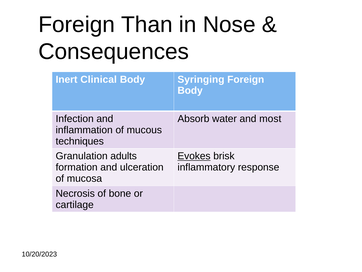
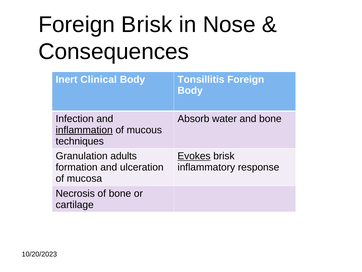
Foreign Than: Than -> Brisk
Syringing: Syringing -> Tonsillitis
and most: most -> bone
inflammation underline: none -> present
